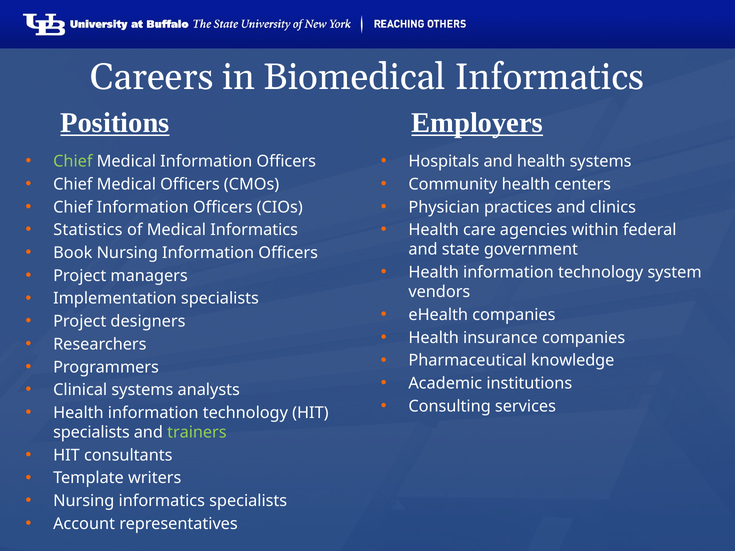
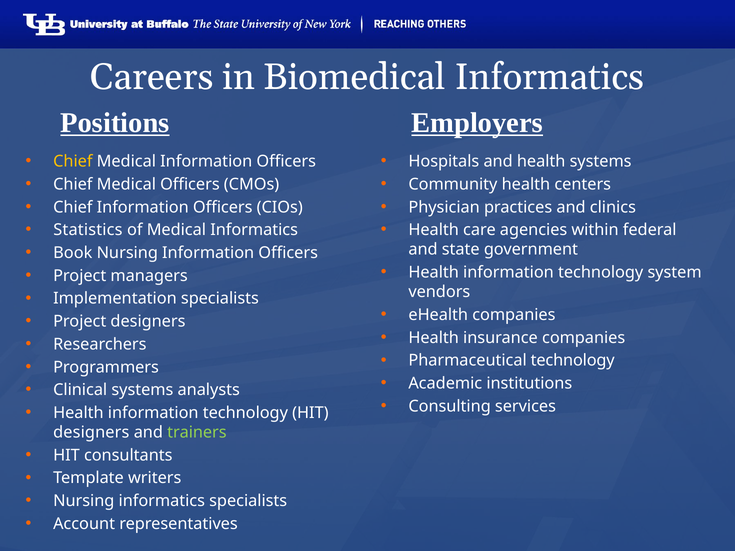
Chief at (73, 162) colour: light green -> yellow
Pharmaceutical knowledge: knowledge -> technology
specialists at (91, 433): specialists -> designers
